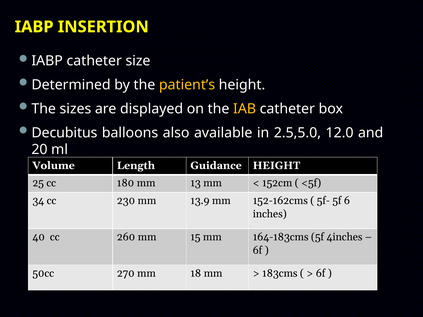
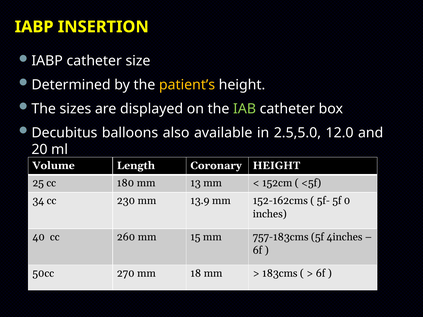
IAB colour: yellow -> light green
Guidance: Guidance -> Coronary
6: 6 -> 0
164-183cms: 164-183cms -> 757-183cms
